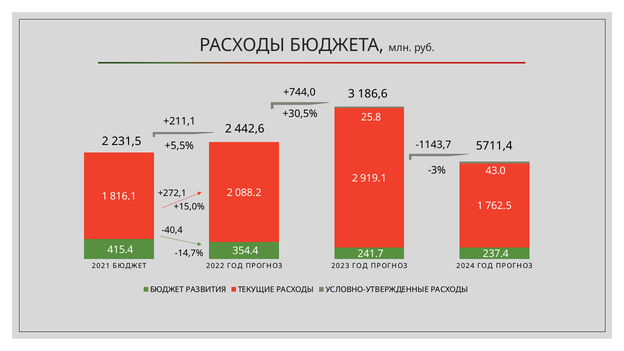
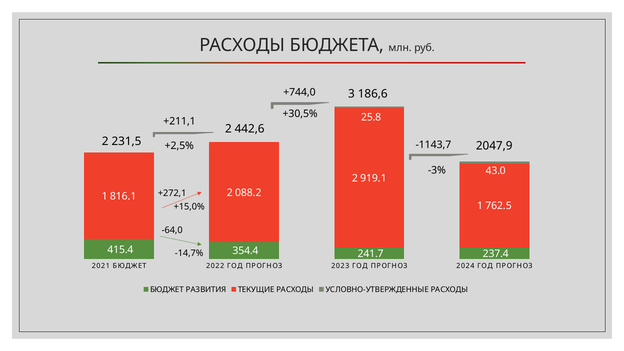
5711,4: 5711,4 -> 2047,9
+5,5%: +5,5% -> +2,5%
-40,4: -40,4 -> -64,0
